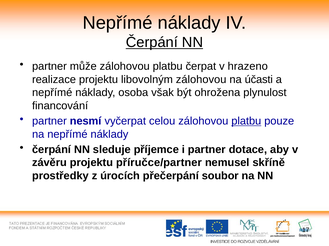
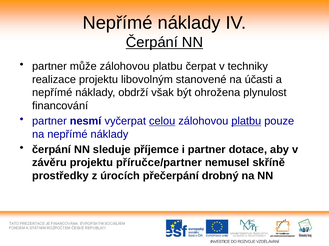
hrazeno: hrazeno -> techniky
libovolným zálohovou: zálohovou -> stanovené
osoba: osoba -> obdrží
celou underline: none -> present
soubor: soubor -> drobný
